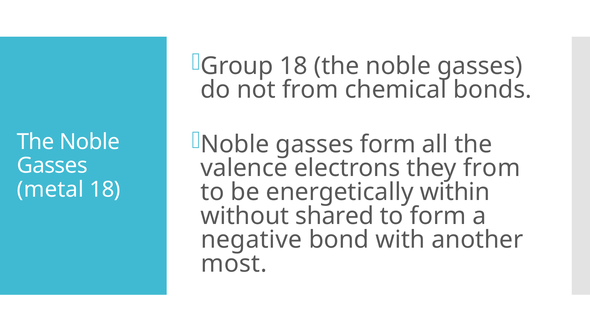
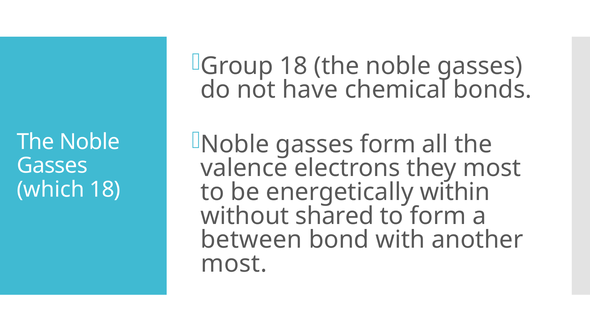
not from: from -> have
they from: from -> most
metal: metal -> which
negative: negative -> between
